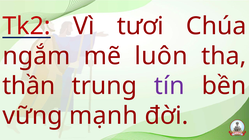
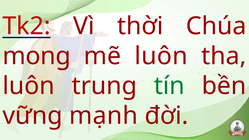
tươi: tươi -> thời
ngắm: ngắm -> mong
thần at (29, 86): thần -> luôn
tín colour: purple -> green
